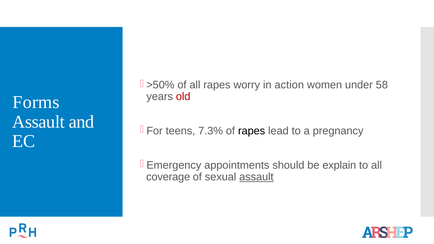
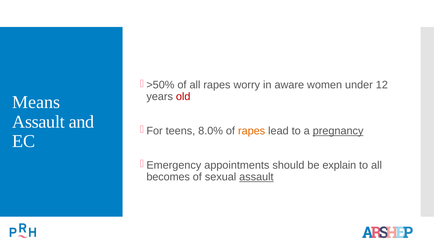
action: action -> aware
58: 58 -> 12
Forms: Forms -> Means
7.3%: 7.3% -> 8.0%
rapes at (252, 131) colour: black -> orange
pregnancy underline: none -> present
coverage: coverage -> becomes
